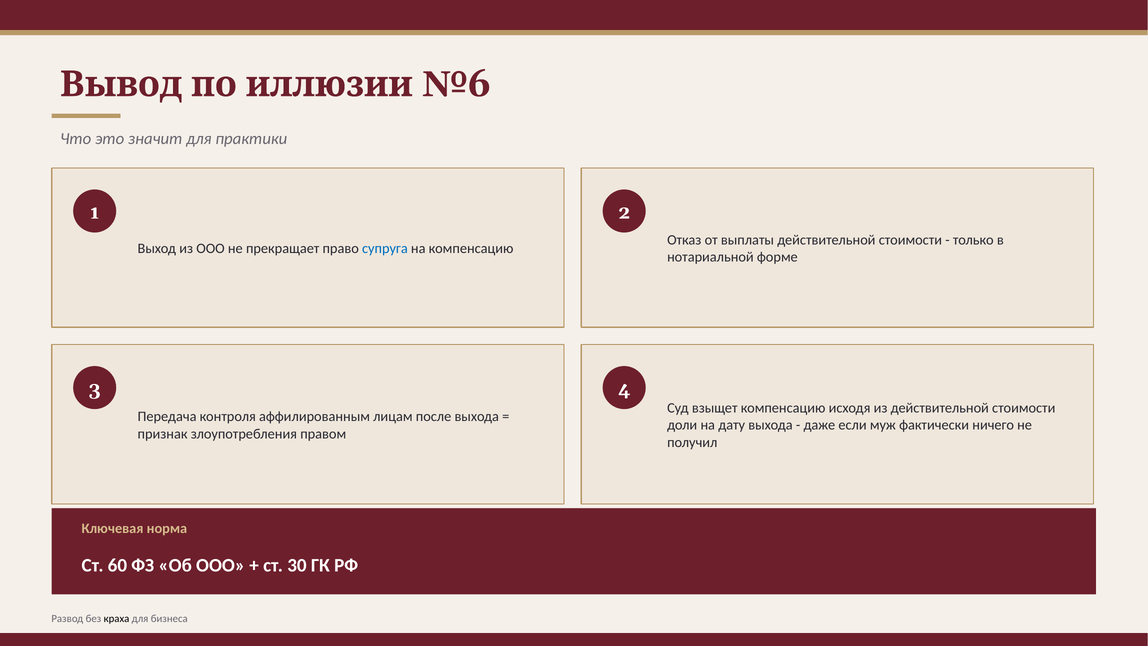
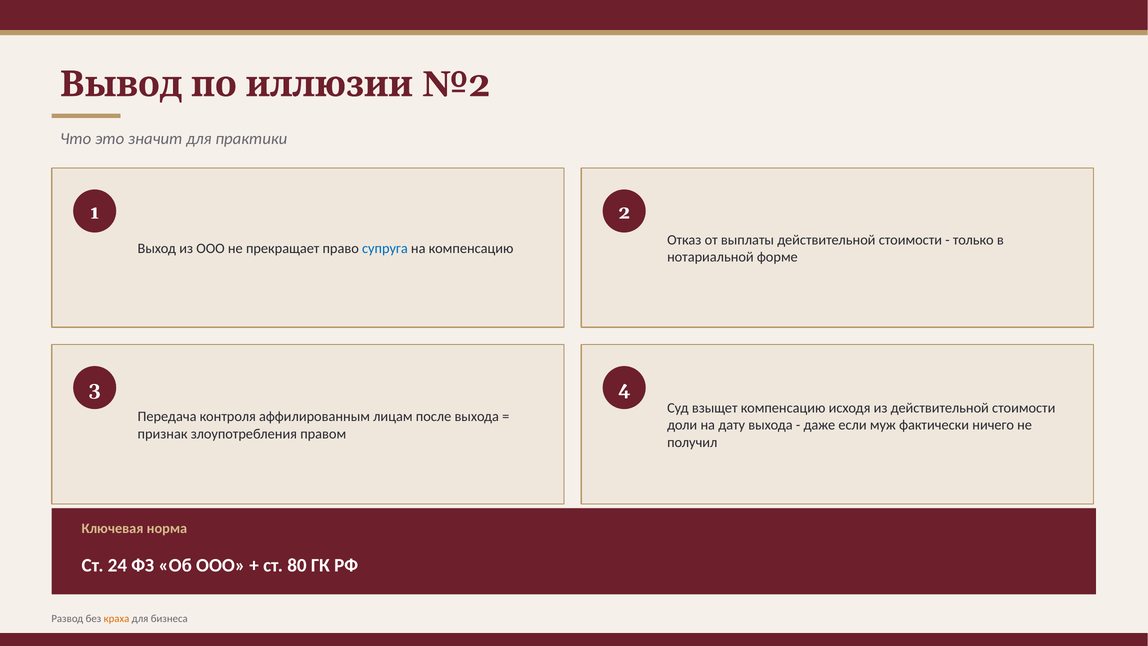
№6: №6 -> №2
60: 60 -> 24
30: 30 -> 80
краха colour: black -> orange
